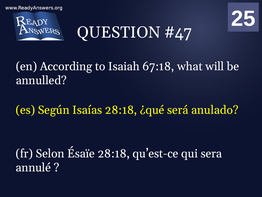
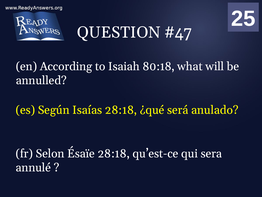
67:18: 67:18 -> 80:18
